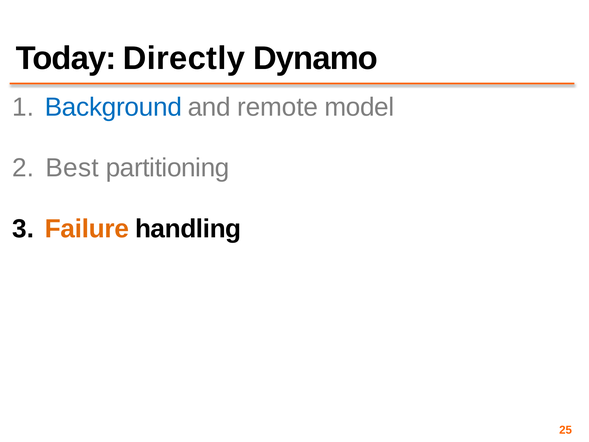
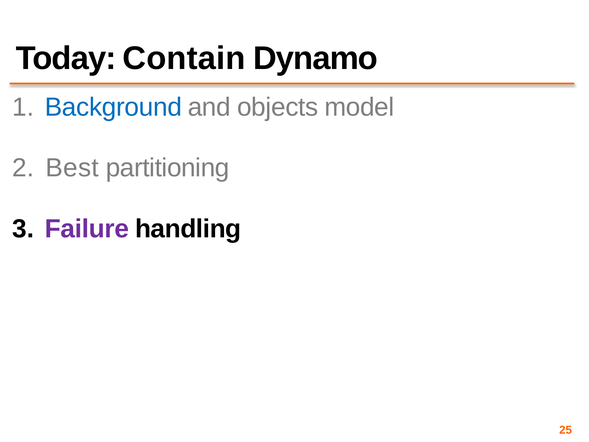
Directly: Directly -> Contain
remote: remote -> objects
Failure colour: orange -> purple
